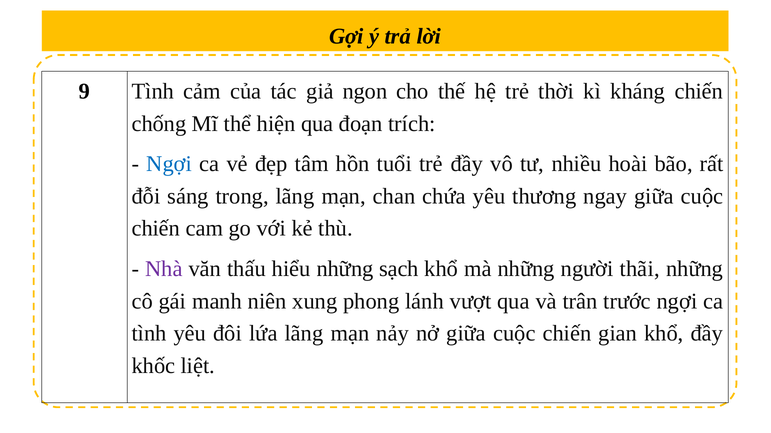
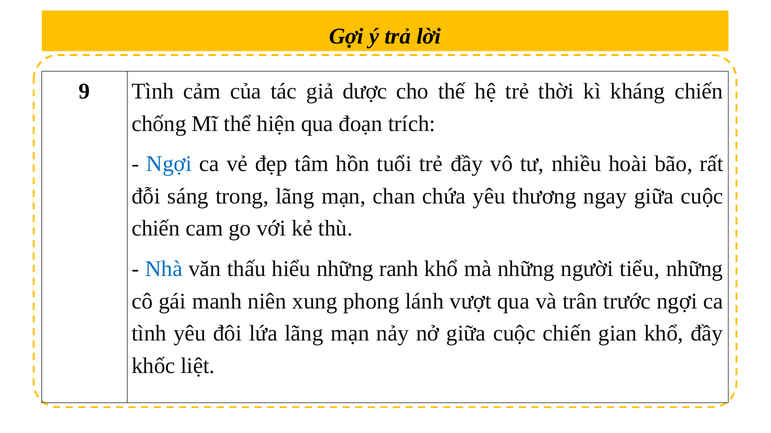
ngon: ngon -> dược
Nhà colour: purple -> blue
sạch: sạch -> ranh
thãi: thãi -> tiểu
